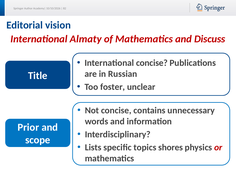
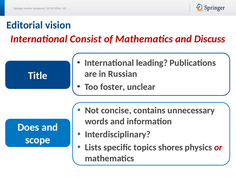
Almaty: Almaty -> Consist
International concise: concise -> leading
Prior: Prior -> Does
